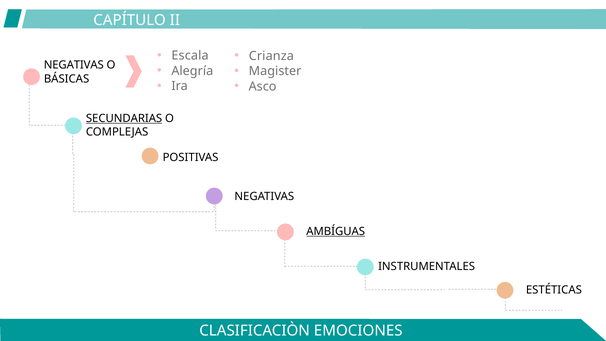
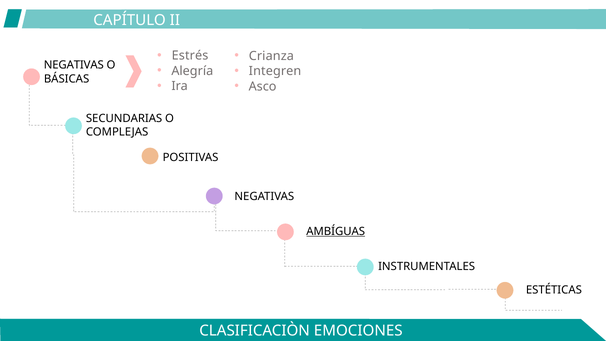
Escala: Escala -> Estrés
Magister: Magister -> Integren
SECUNDARIAS underline: present -> none
